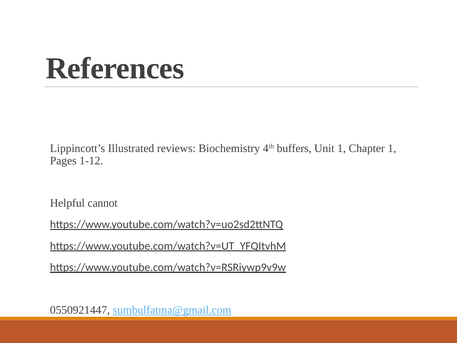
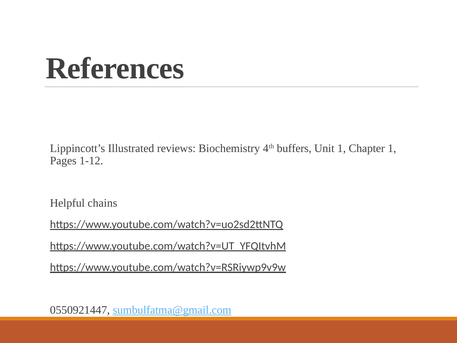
cannot: cannot -> chains
